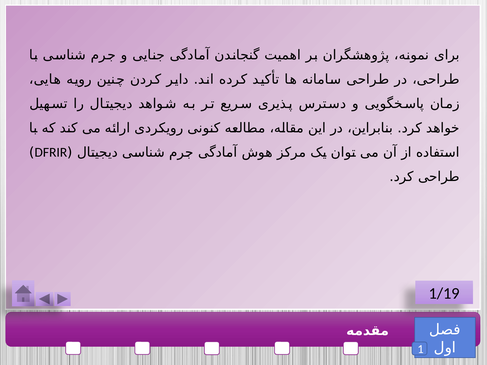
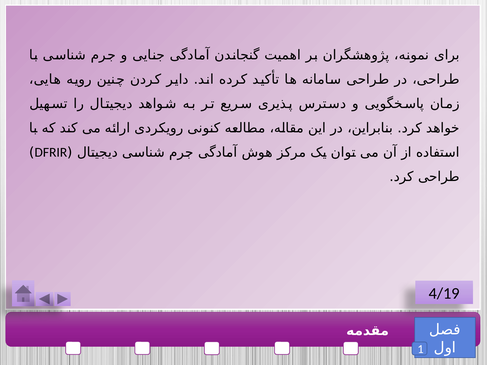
1/19: 1/19 -> 4/19
